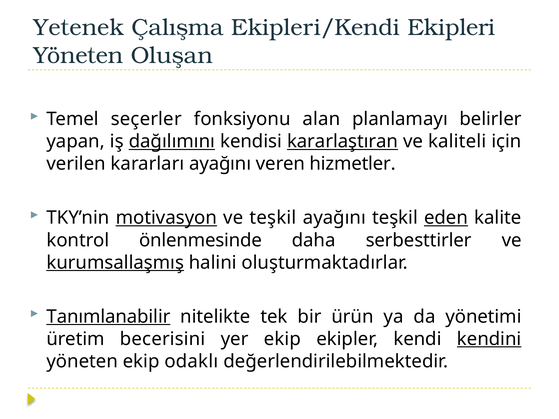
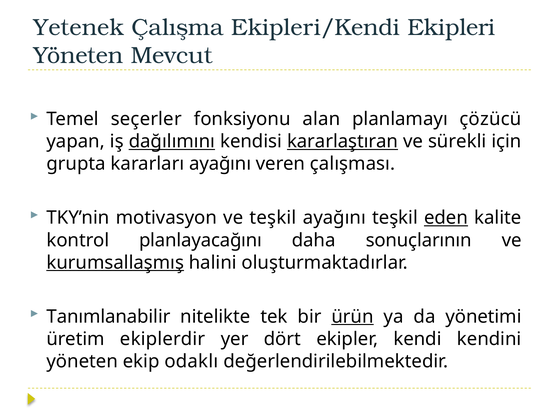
Oluşan: Oluşan -> Mevcut
belirler: belirler -> çözücü
kaliteli: kaliteli -> sürekli
verilen: verilen -> grupta
hizmetler: hizmetler -> çalışması
motivasyon underline: present -> none
önlenmesinde: önlenmesinde -> planlayacağını
serbesttirler: serbesttirler -> sonuçlarının
Tanımlanabilir underline: present -> none
ürün underline: none -> present
becerisini: becerisini -> ekiplerdir
yer ekip: ekip -> dört
kendini underline: present -> none
